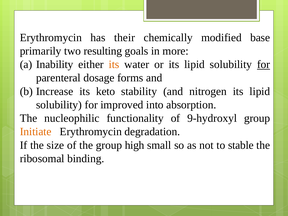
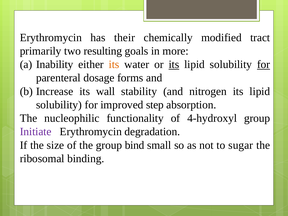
base: base -> tract
its at (174, 64) underline: none -> present
keto: keto -> wall
into: into -> step
9-hydroxyl: 9-hydroxyl -> 4-hydroxyl
Initiate colour: orange -> purple
high: high -> bind
stable: stable -> sugar
